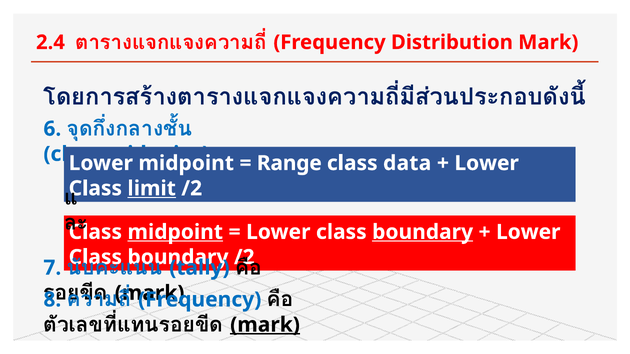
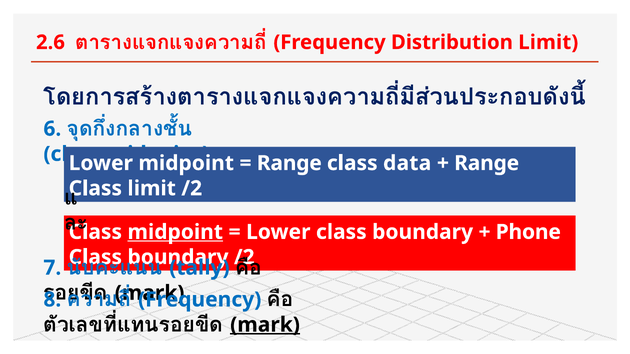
2.4: 2.4 -> 2.6
Distribution Mark: Mark -> Limit
Lower at (487, 163): Lower -> Range
limit at (152, 189) underline: present -> none
boundary at (423, 232) underline: present -> none
Lower at (528, 232): Lower -> Phone
